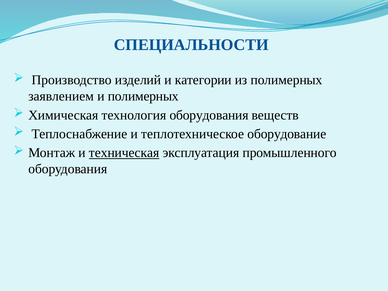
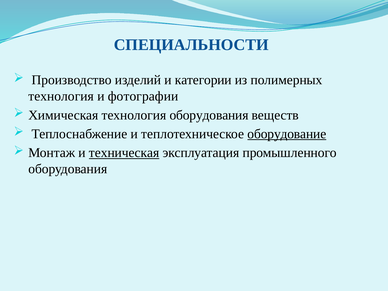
заявлением at (61, 96): заявлением -> технология
и полимерных: полимерных -> фотографии
оборудование underline: none -> present
